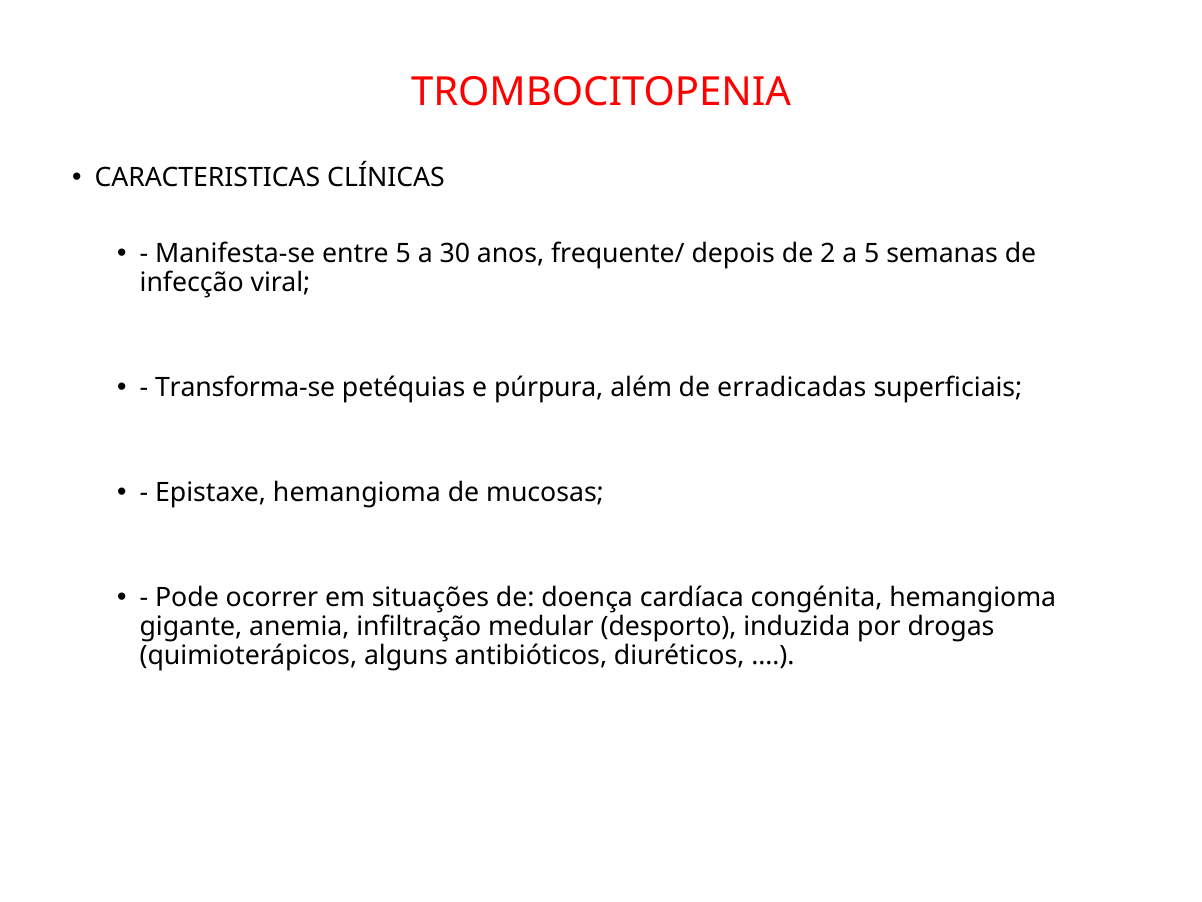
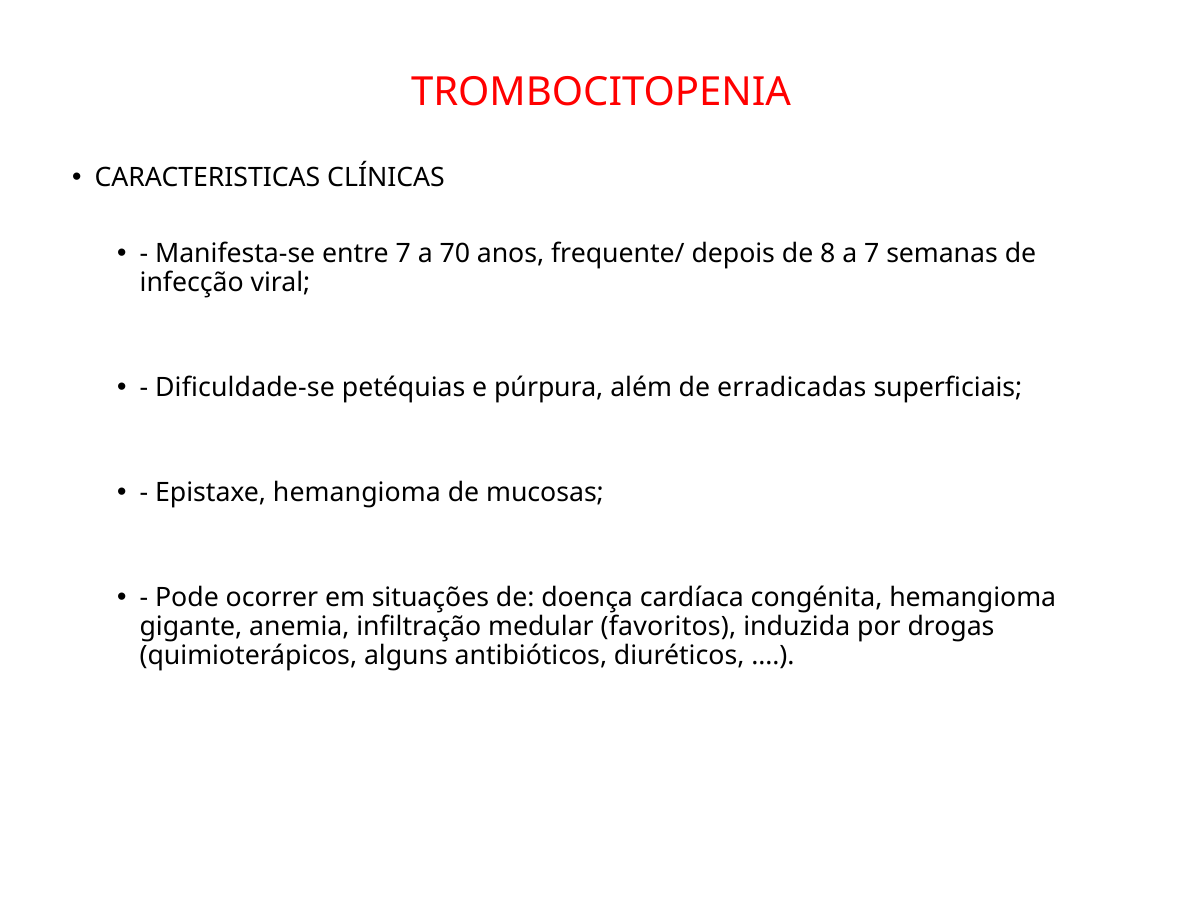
entre 5: 5 -> 7
30: 30 -> 70
2: 2 -> 8
a 5: 5 -> 7
Transforma-se: Transforma-se -> Dificuldade-se
desporto: desporto -> favoritos
